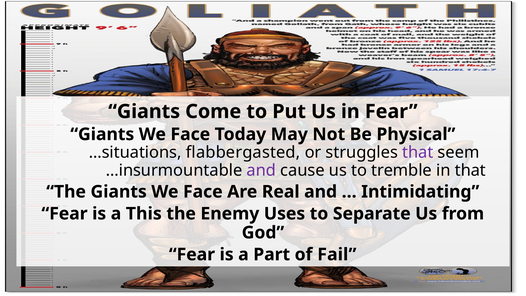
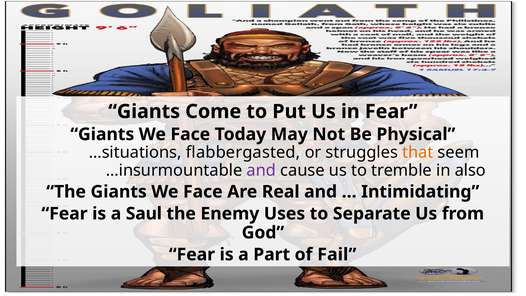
that at (418, 152) colour: purple -> orange
in that: that -> also
This: This -> Saul
